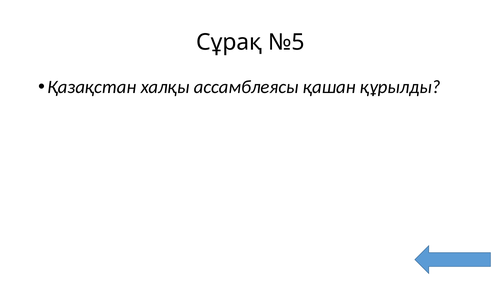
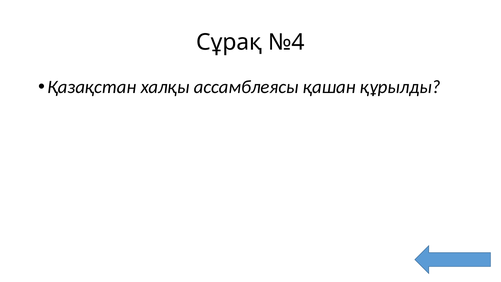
№5: №5 -> №4
